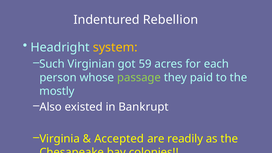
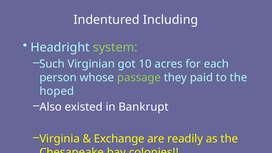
Rebellion: Rebellion -> Including
system colour: yellow -> light green
59: 59 -> 10
mostly: mostly -> hoped
Accepted: Accepted -> Exchange
